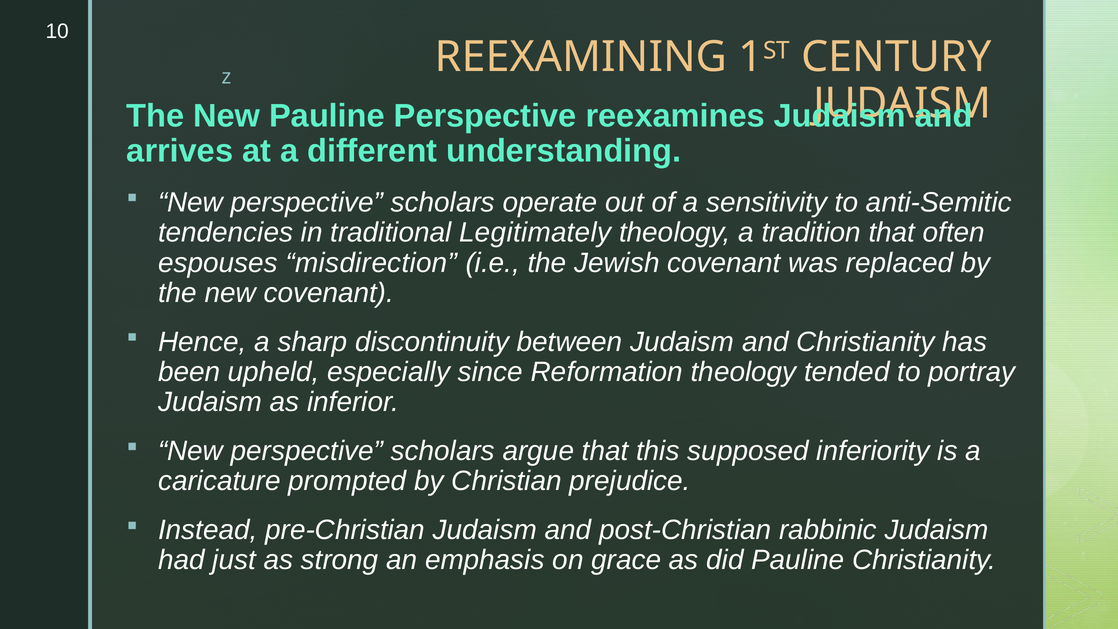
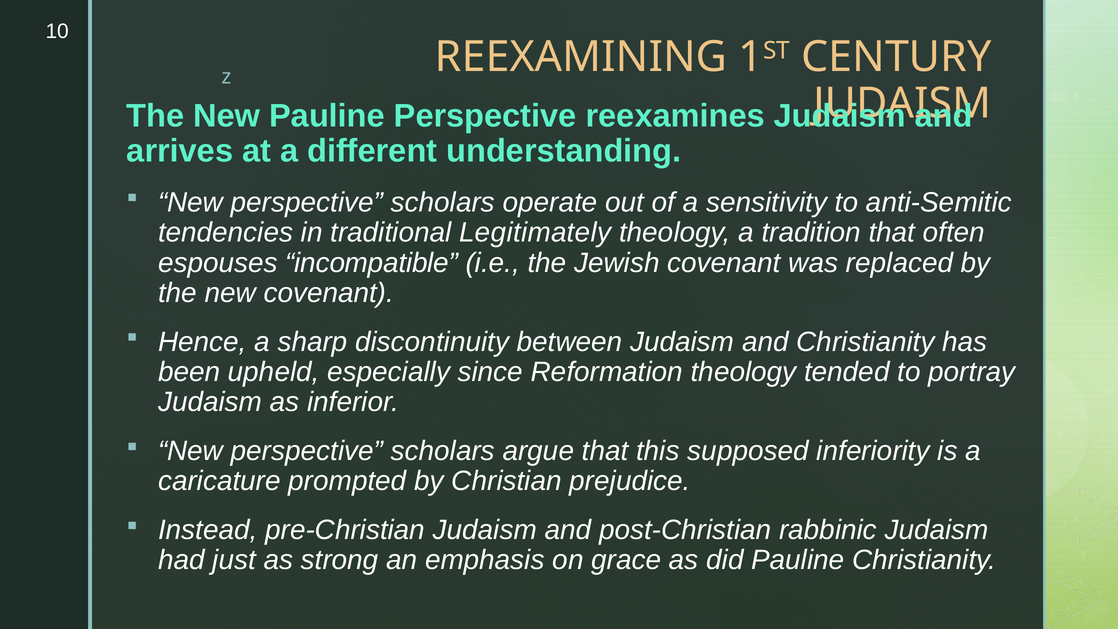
misdirection: misdirection -> incompatible
